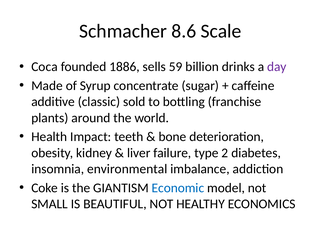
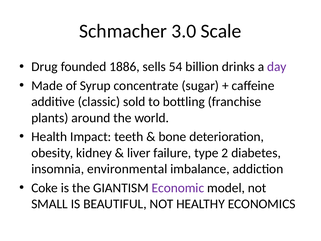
8.6: 8.6 -> 3.0
Coca: Coca -> Drug
59: 59 -> 54
Economic colour: blue -> purple
